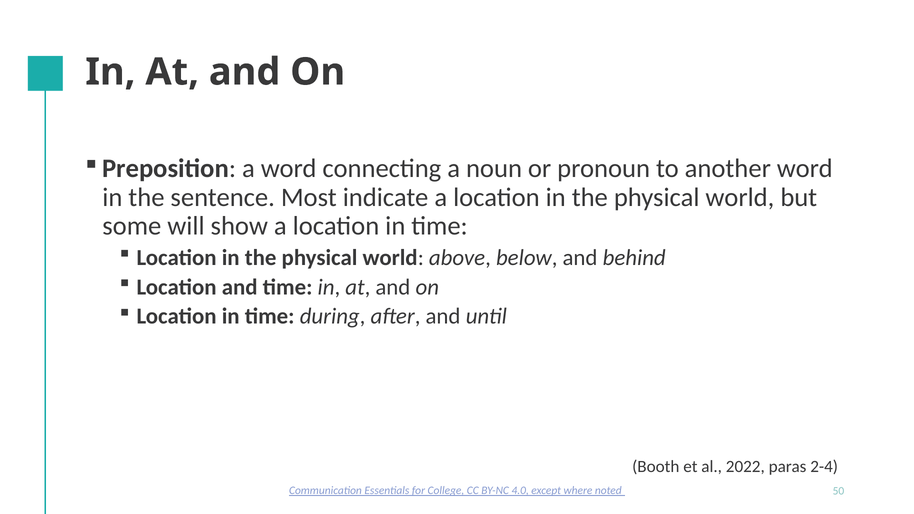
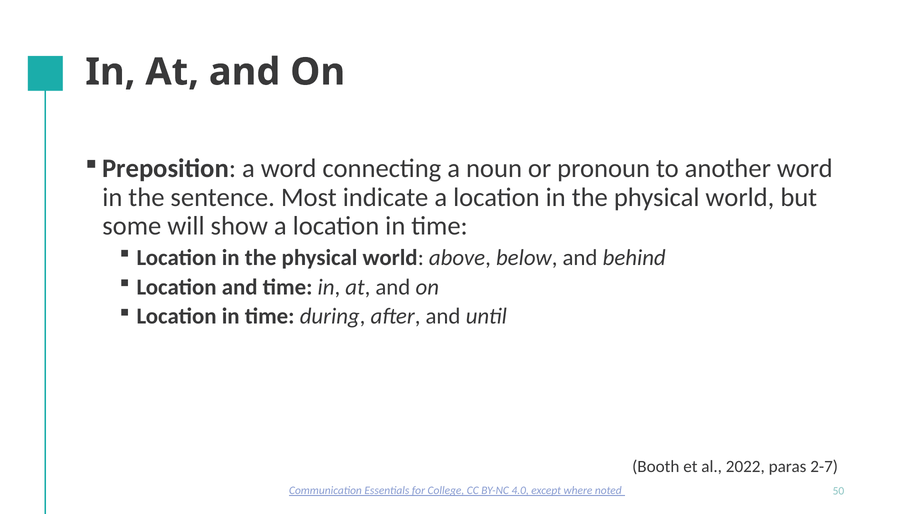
2-4: 2-4 -> 2-7
